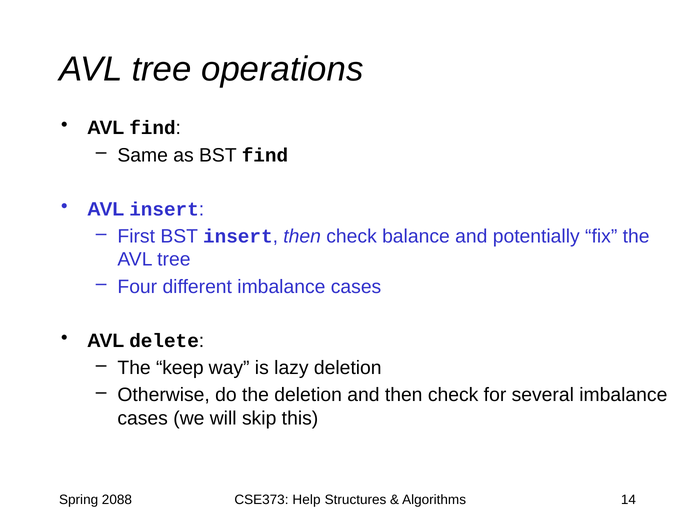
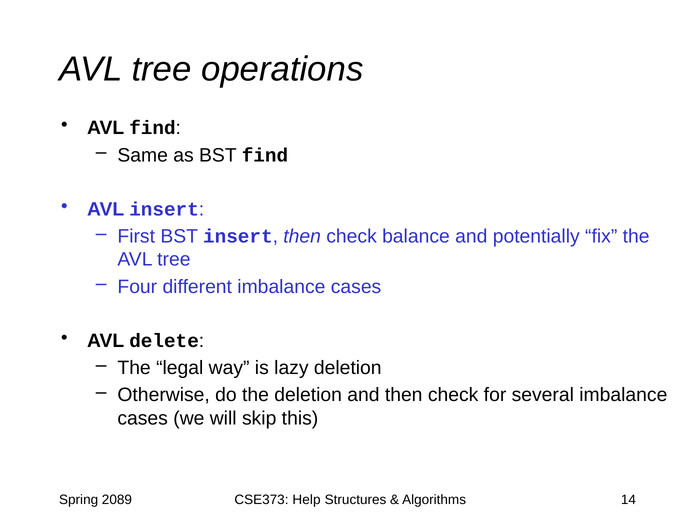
keep: keep -> legal
2088: 2088 -> 2089
